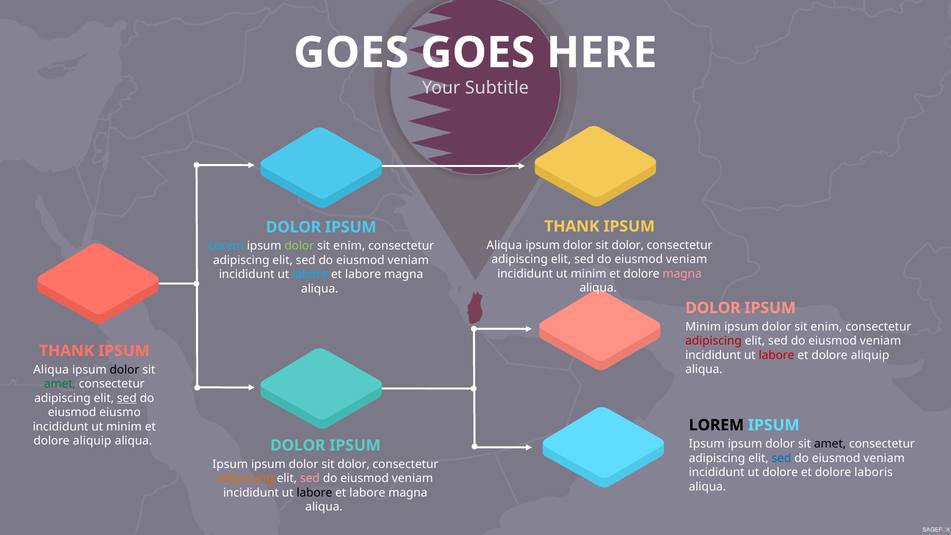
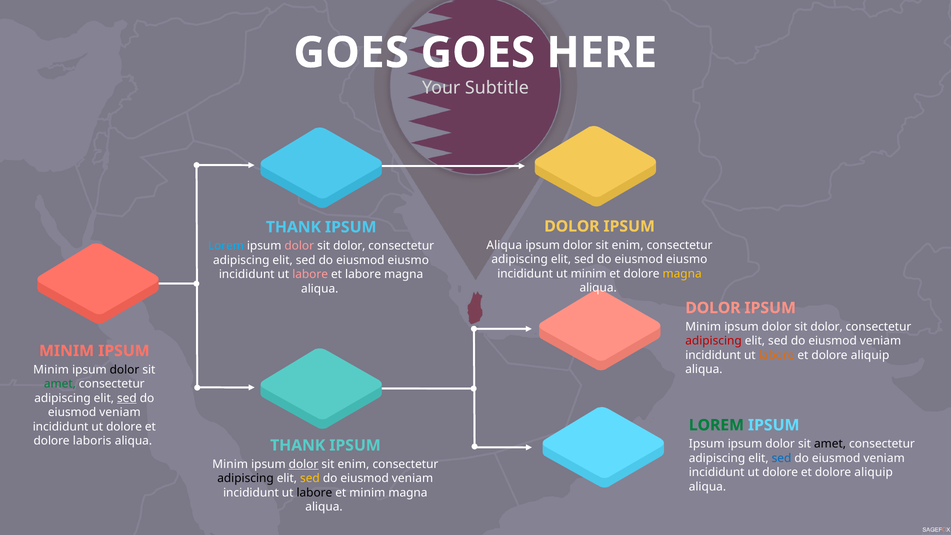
THANK at (572, 226): THANK -> DOLOR
DOLOR at (293, 227): DOLOR -> THANK
dolor at (628, 245): dolor -> enim
dolor at (299, 246) colour: light green -> pink
enim at (349, 246): enim -> dolor
veniam at (687, 259): veniam -> eiusmo
veniam at (408, 260): veniam -> eiusmo
magna at (682, 274) colour: pink -> yellow
labore at (310, 274) colour: light blue -> pink
enim at (826, 327): enim -> dolor
THANK at (67, 351): THANK -> MINIM
labore at (777, 355) colour: red -> orange
Aliqua at (51, 370): Aliqua -> Minim
eiusmo at (120, 412): eiusmo -> veniam
LOREM at (716, 425) colour: black -> green
minim at (124, 427): minim -> dolore
aliquip at (92, 441): aliquip -> laboris
DOLOR at (298, 445): DOLOR -> THANK
Ipsum at (230, 464): Ipsum -> Minim
dolor at (304, 464) underline: none -> present
dolor at (354, 464): dolor -> enim
laboris at (874, 472): laboris -> aliquip
adipiscing at (246, 478) colour: orange -> black
sed at (310, 478) colour: pink -> yellow
labore at (367, 493): labore -> minim
